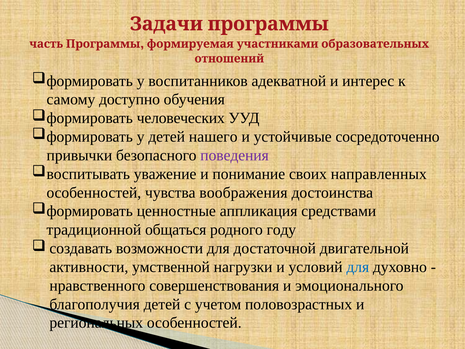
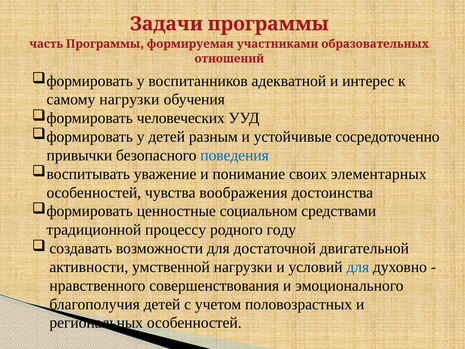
самому доступно: доступно -> нагрузки
нашего: нашего -> разным
поведения colour: purple -> blue
направленных: направленных -> элементарных
аппликация: аппликация -> социальном
общаться: общаться -> процессу
